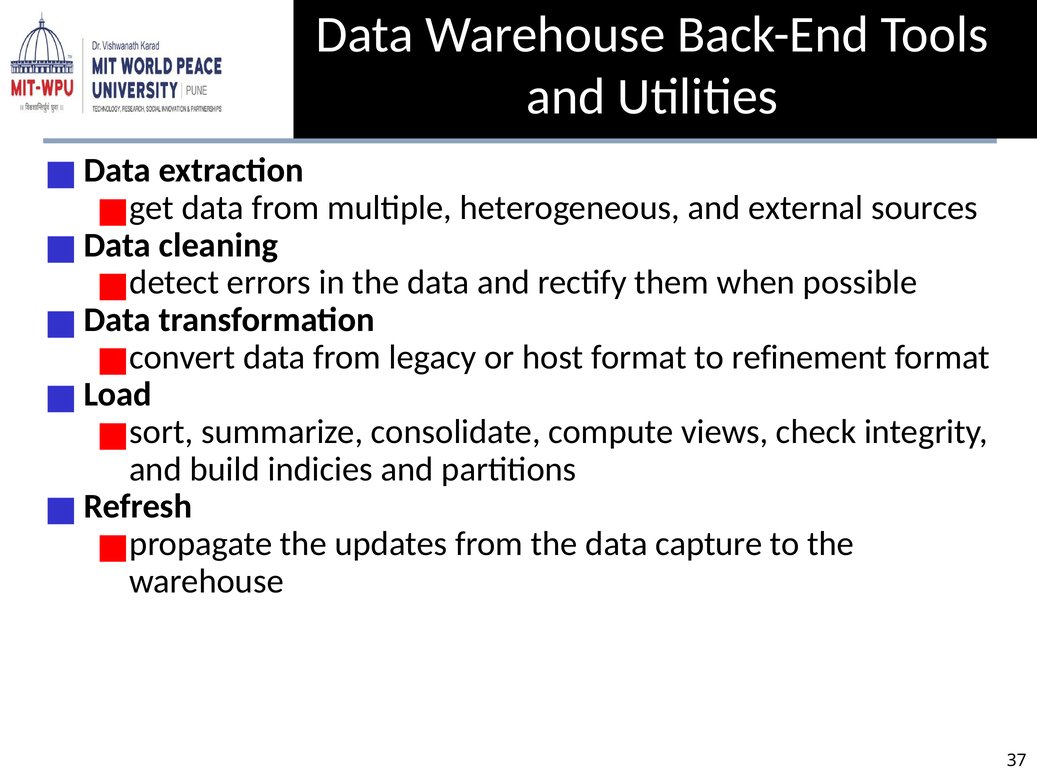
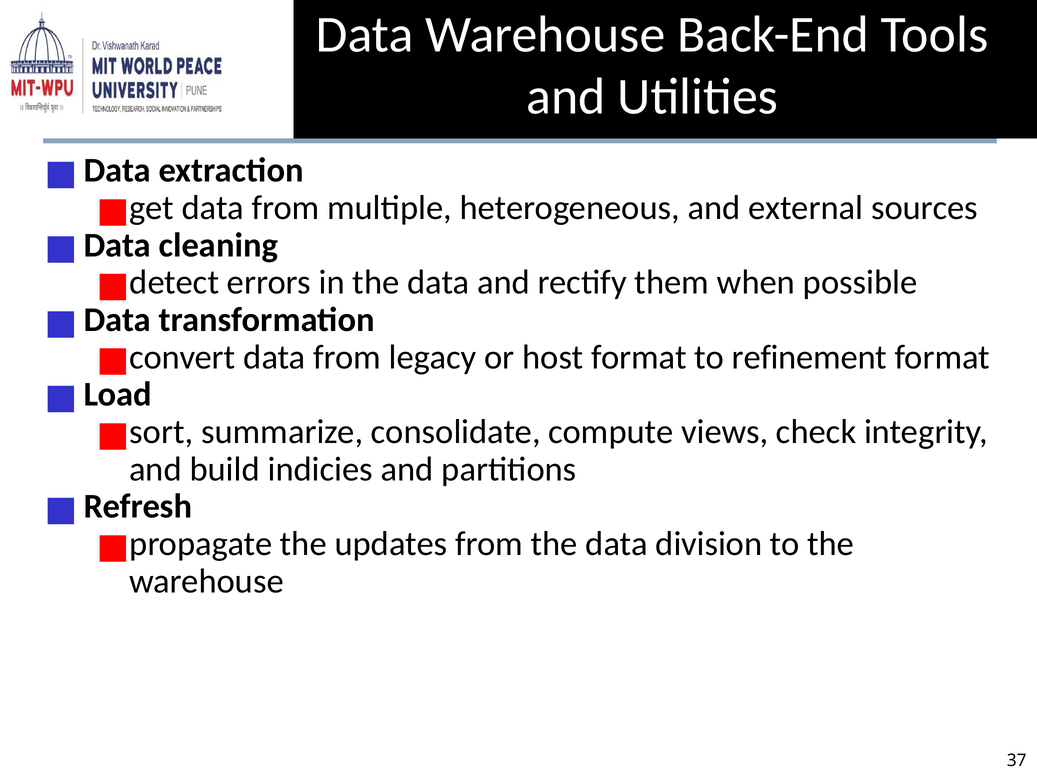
capture: capture -> division
